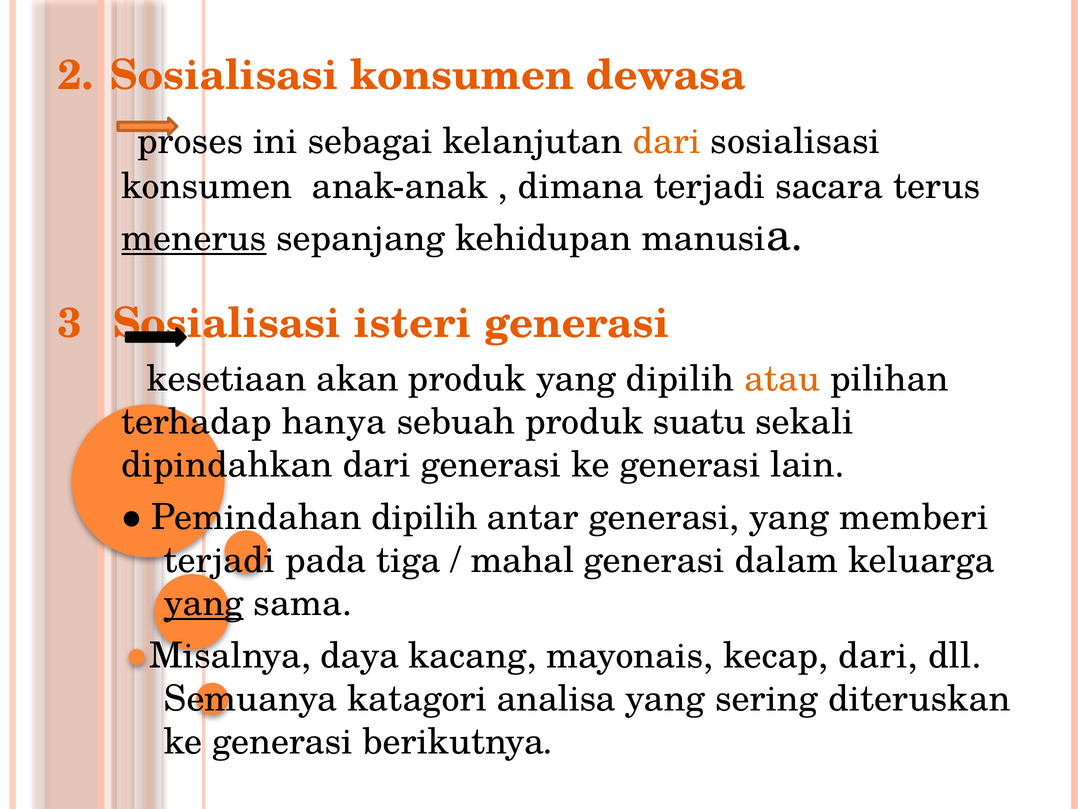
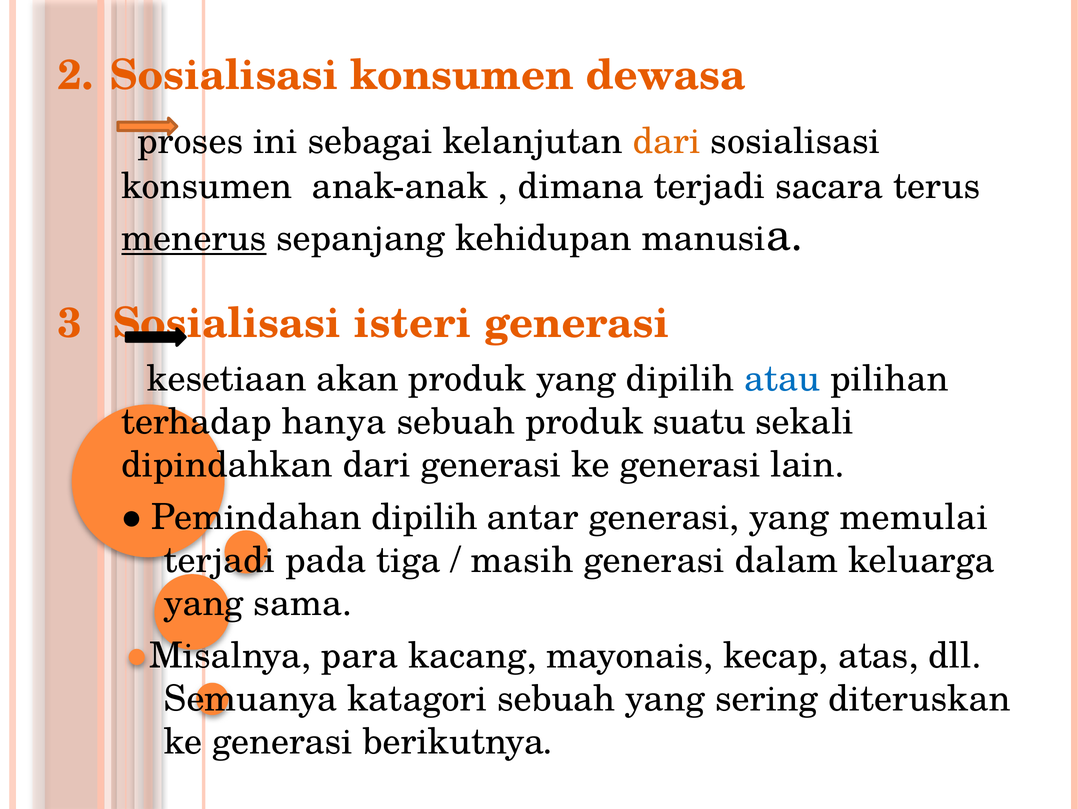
atau colour: orange -> blue
memberi: memberi -> memulai
mahal: mahal -> masih
yang at (204, 603) underline: present -> none
daya: daya -> para
kecap dari: dari -> atas
katagori analisa: analisa -> sebuah
